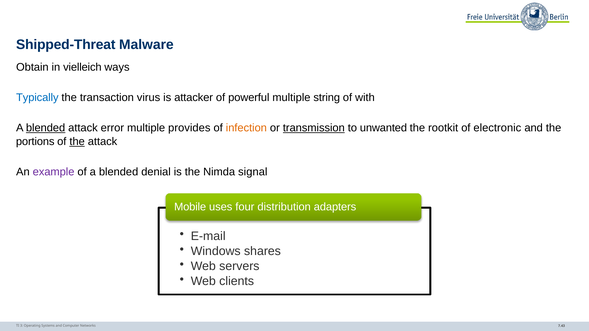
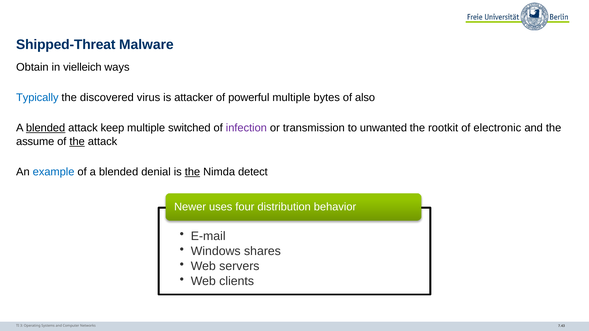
transaction: transaction -> discovered
string: string -> bytes
with: with -> also
error: error -> keep
provides: provides -> switched
infection colour: orange -> purple
transmission underline: present -> none
portions: portions -> assume
example colour: purple -> blue
the at (192, 172) underline: none -> present
signal: signal -> detect
Mobile: Mobile -> Newer
adapters: adapters -> behavior
